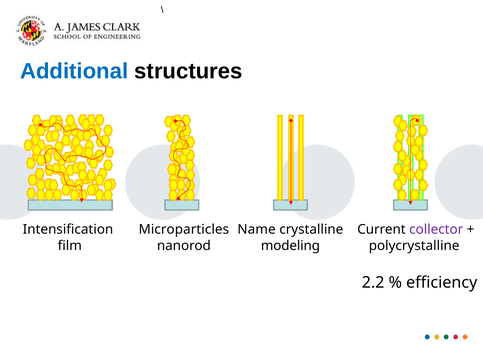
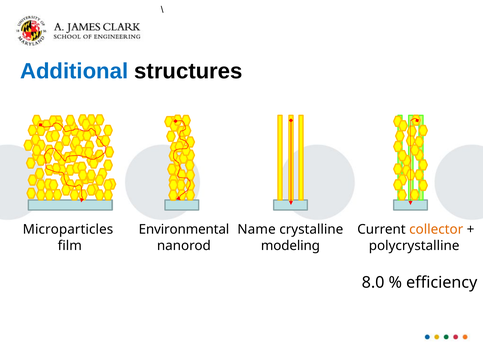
Intensification: Intensification -> Microparticles
Microparticles: Microparticles -> Environmental
collector colour: purple -> orange
2.2: 2.2 -> 8.0
